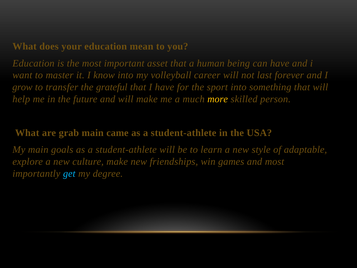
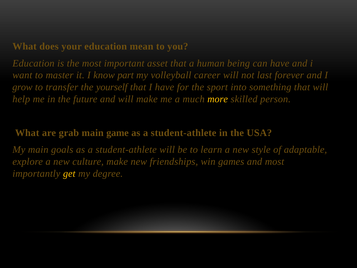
know into: into -> part
grateful: grateful -> yourself
came: came -> game
get colour: light blue -> yellow
